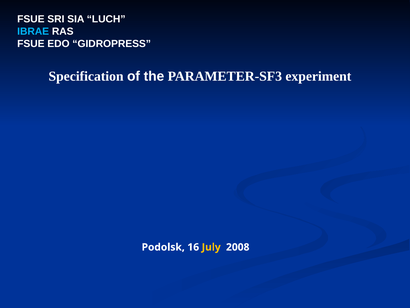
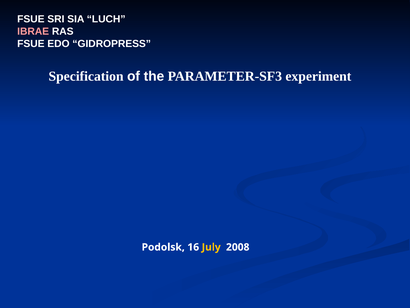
IBRAE colour: light blue -> pink
